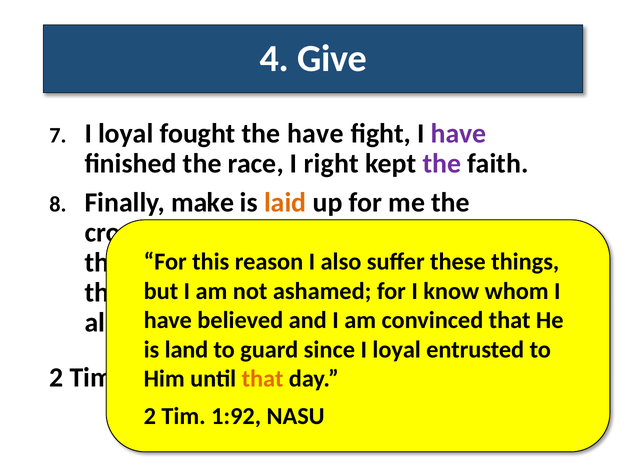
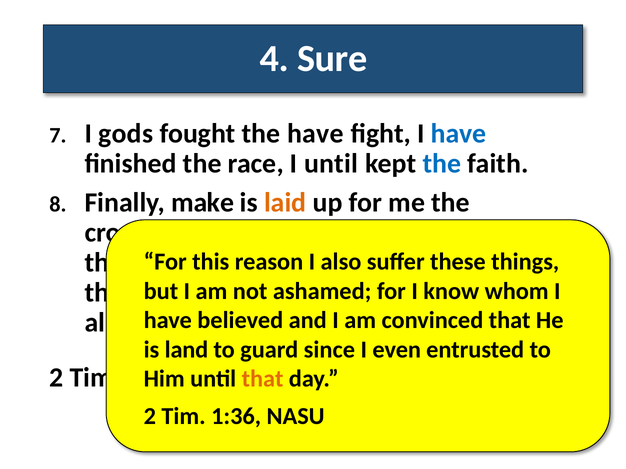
4 Give: Give -> Sure
loyal at (126, 134): loyal -> gods
have at (459, 134) colour: purple -> blue
I right: right -> until
the at (442, 164) colour: purple -> blue
loyal at (397, 350): loyal -> even
1:92: 1:92 -> 1:36
